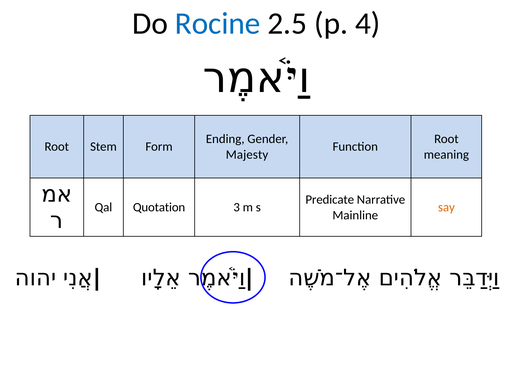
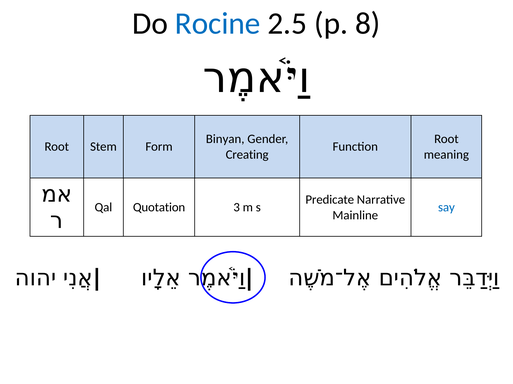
4: 4 -> 8
Ending: Ending -> Binyan
Majesty: Majesty -> Creating
say colour: orange -> blue
